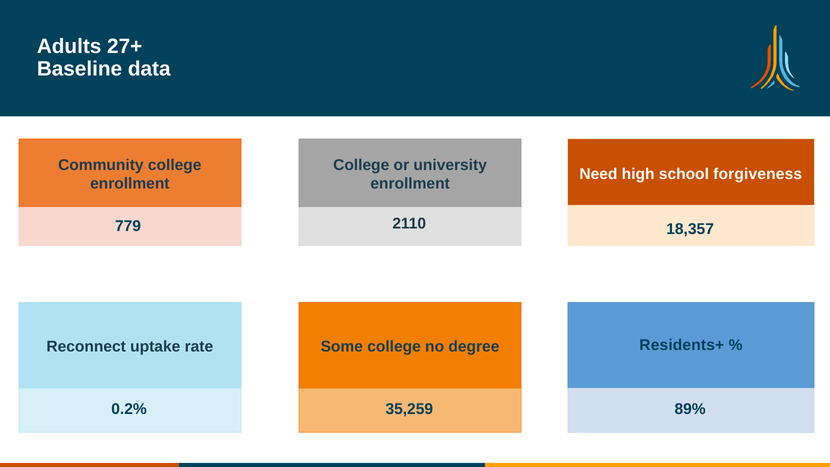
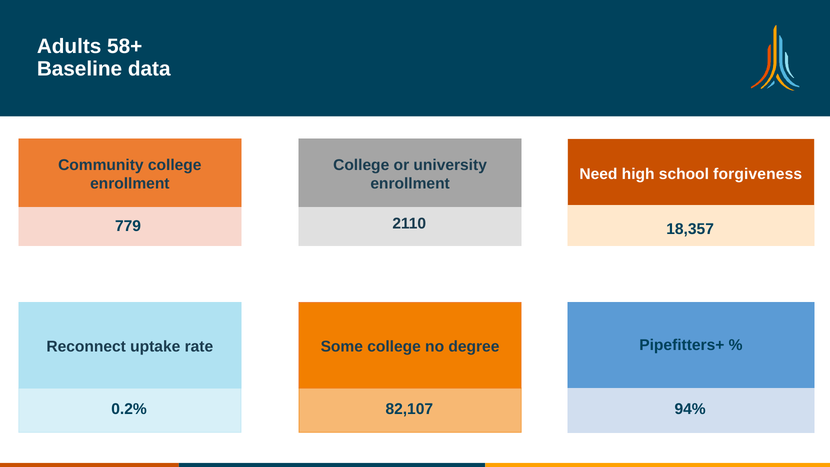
27+: 27+ -> 58+
Residents+: Residents+ -> Pipefitters+
35,259: 35,259 -> 82,107
89%: 89% -> 94%
